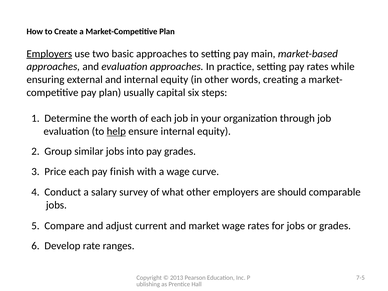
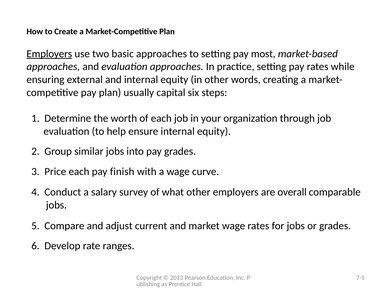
main: main -> most
help underline: present -> none
should: should -> overall
